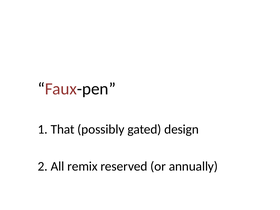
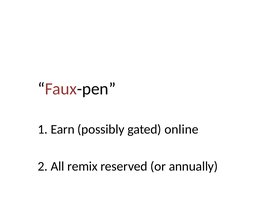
That: That -> Earn
design: design -> online
